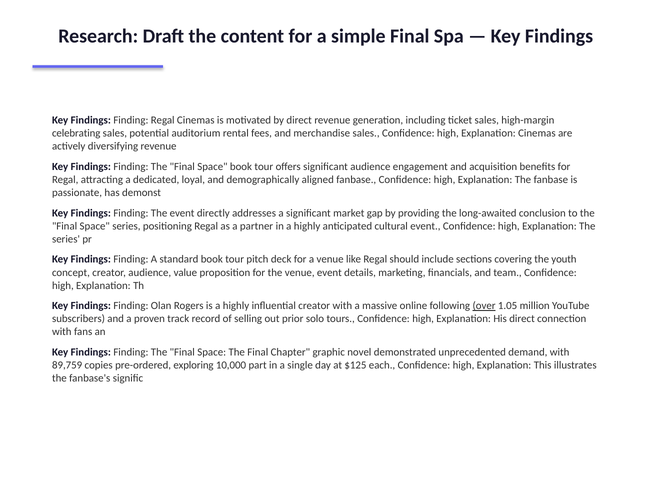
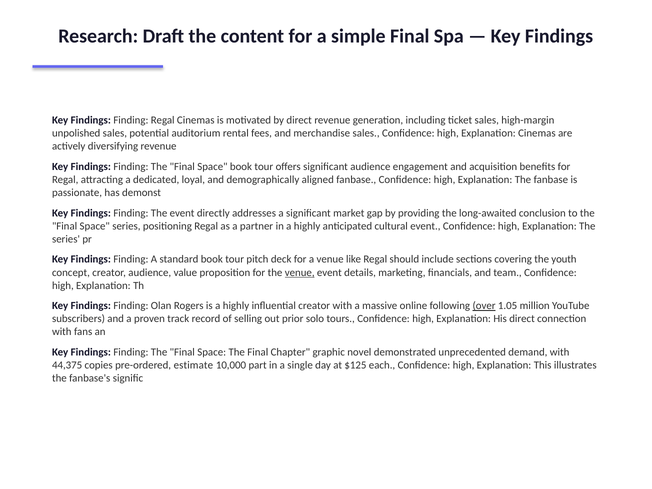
celebrating: celebrating -> unpolished
venue at (300, 272) underline: none -> present
89,759: 89,759 -> 44,375
exploring: exploring -> estimate
